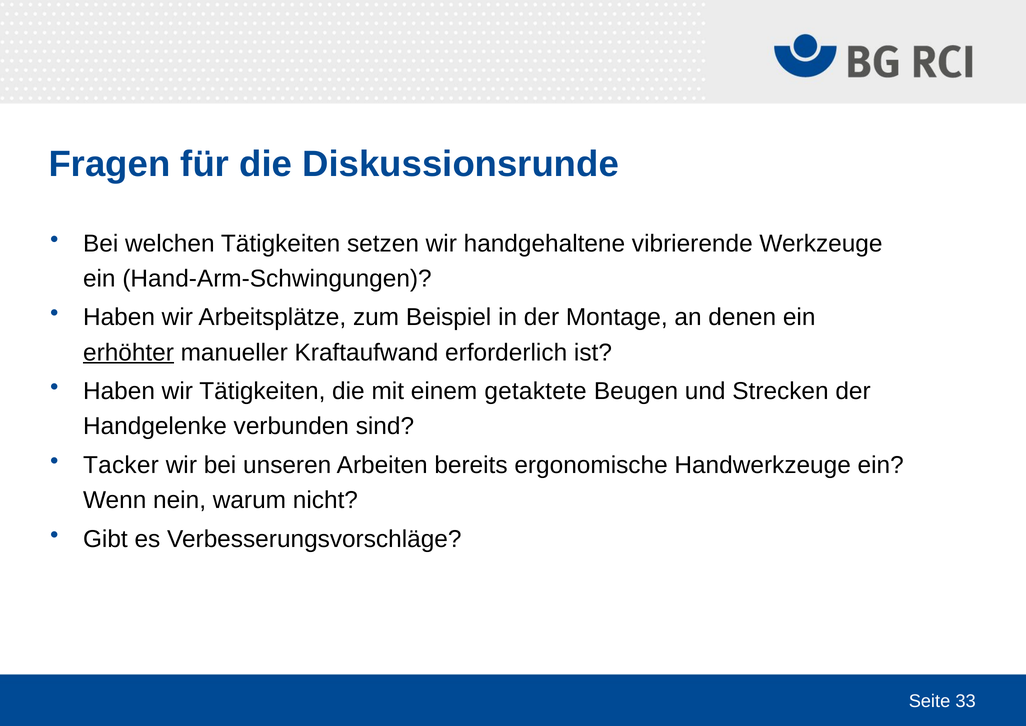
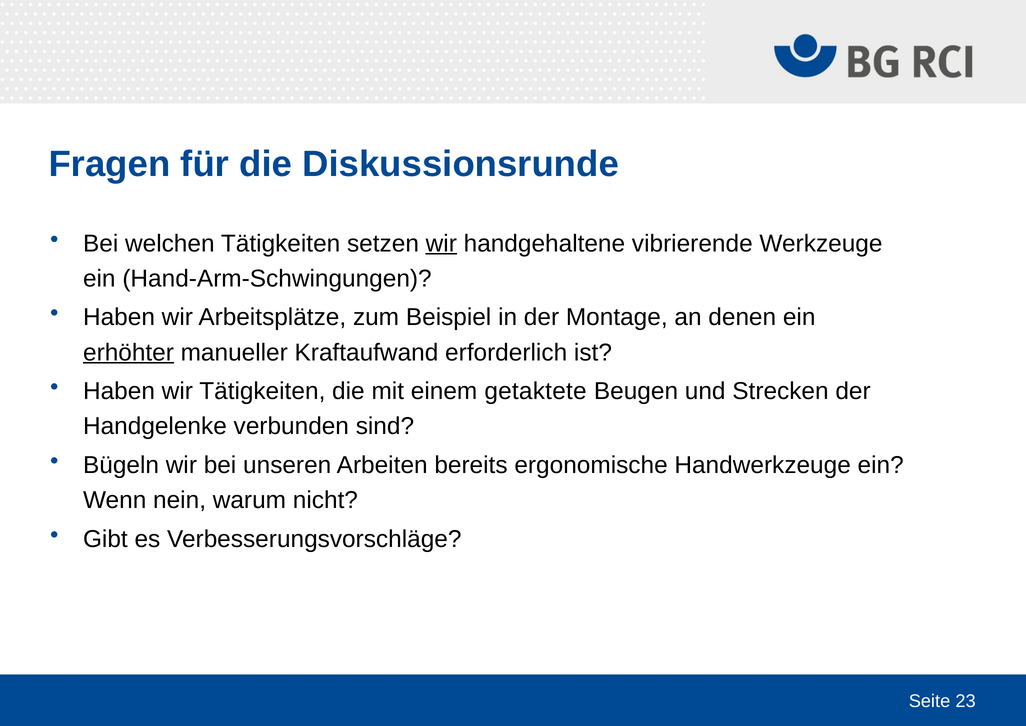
wir at (441, 243) underline: none -> present
Tacker: Tacker -> Bügeln
33: 33 -> 23
